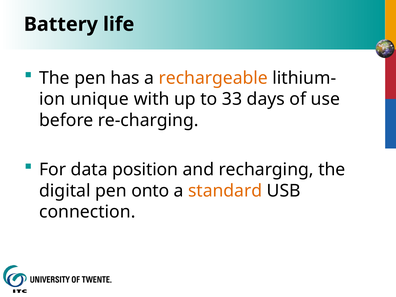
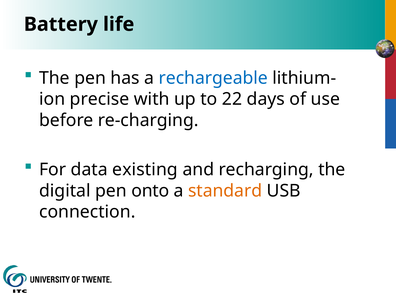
rechargeable colour: orange -> blue
unique: unique -> precise
33: 33 -> 22
position: position -> existing
